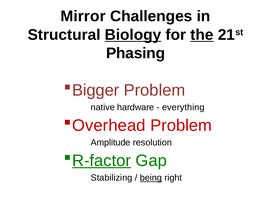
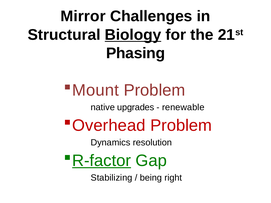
the underline: present -> none
Bigger: Bigger -> Mount
hardware: hardware -> upgrades
everything: everything -> renewable
Amplitude: Amplitude -> Dynamics
being underline: present -> none
